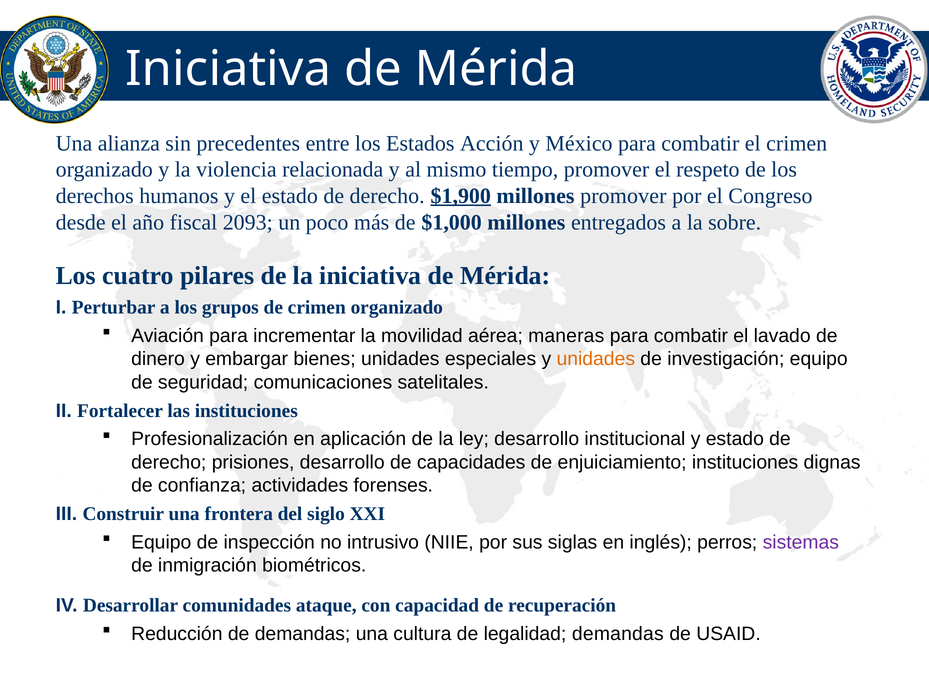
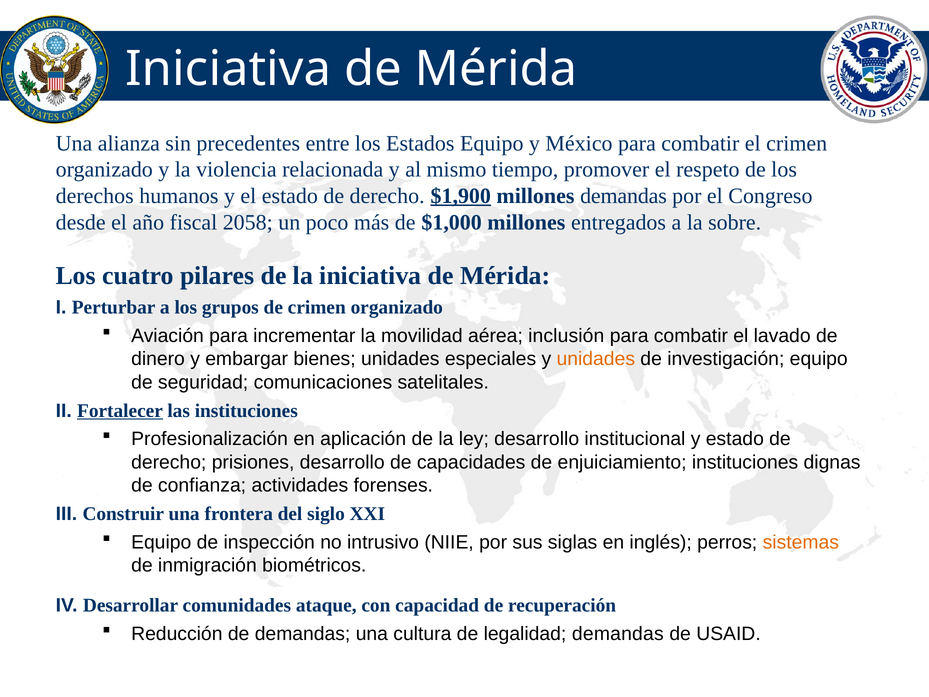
Estados Acción: Acción -> Equipo
millones promover: promover -> demandas
2093: 2093 -> 2058
maneras: maneras -> inclusión
Fortalecer underline: none -> present
sistemas colour: purple -> orange
